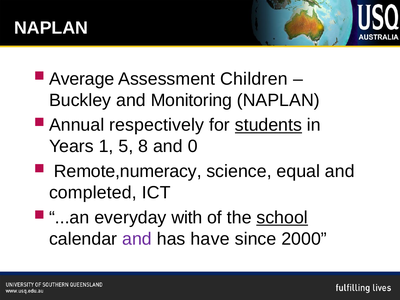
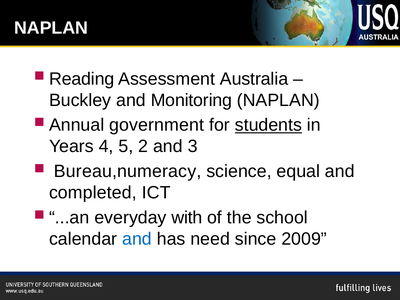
Average: Average -> Reading
Children: Children -> Australia
respectively: respectively -> government
1: 1 -> 4
8: 8 -> 2
0: 0 -> 3
Remote,numeracy: Remote,numeracy -> Bureau,numeracy
school underline: present -> none
and at (137, 239) colour: purple -> blue
have: have -> need
2000: 2000 -> 2009
